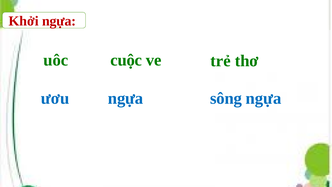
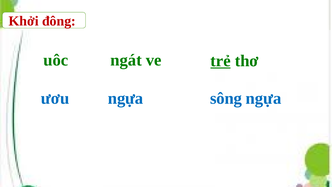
Khởi ngựa: ngựa -> đông
cuộc: cuộc -> ngát
trẻ underline: none -> present
